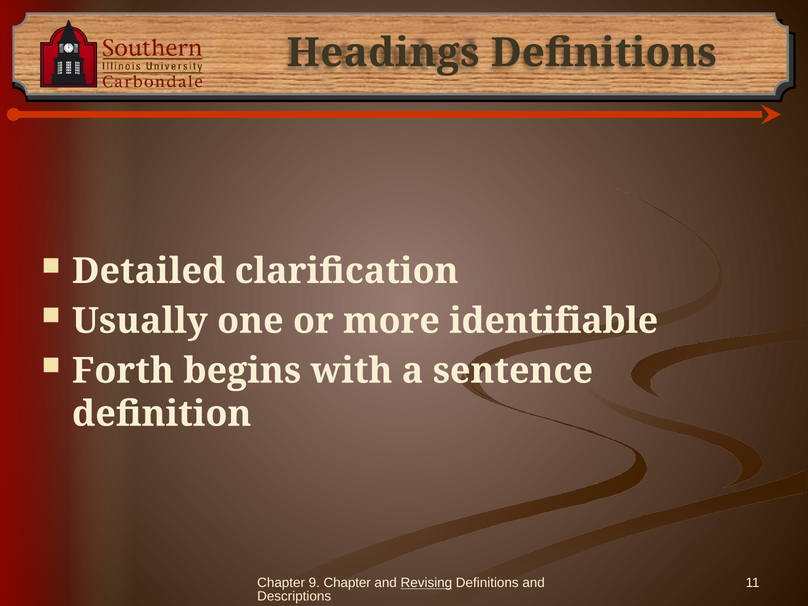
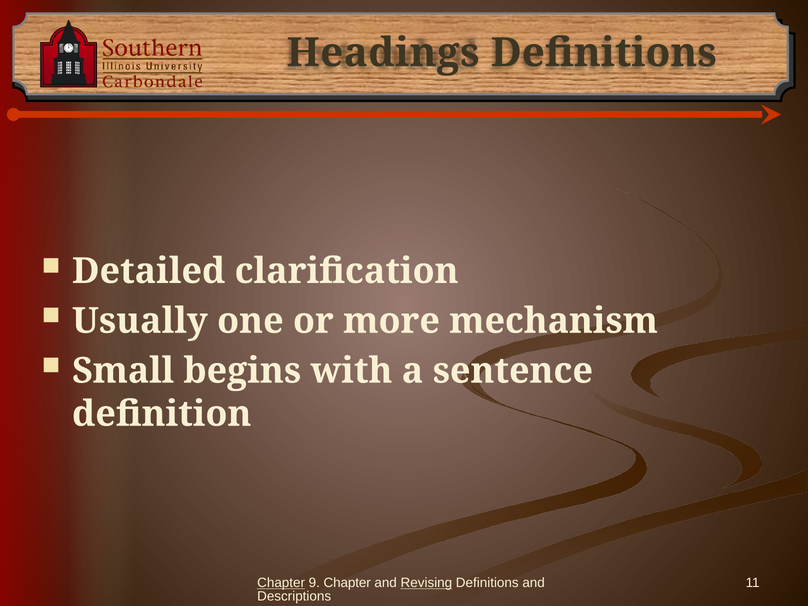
identifiable: identifiable -> mechanism
Forth: Forth -> Small
Chapter at (281, 583) underline: none -> present
